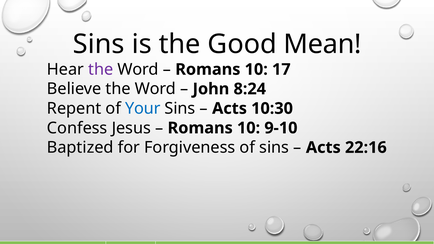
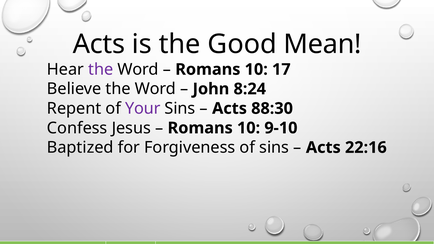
Sins at (99, 44): Sins -> Acts
Your colour: blue -> purple
10:30: 10:30 -> 88:30
